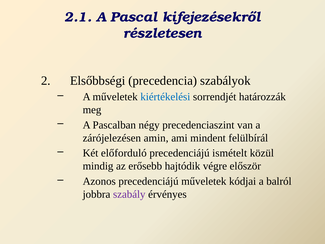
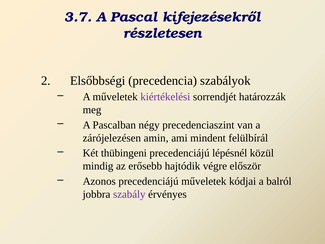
2.1: 2.1 -> 3.7
kiértékelési colour: blue -> purple
előforduló: előforduló -> thübingeni
ismételt: ismételt -> lépésnél
